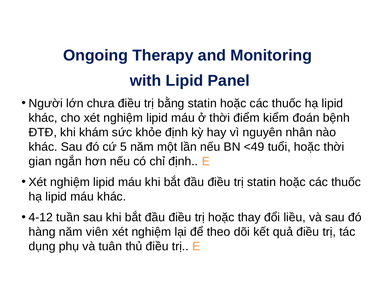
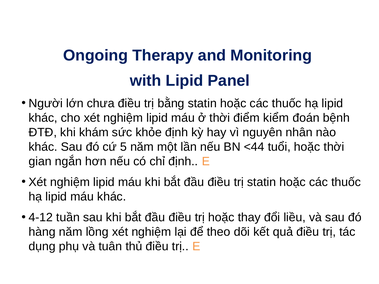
<49: <49 -> <44
viên: viên -> lồng
